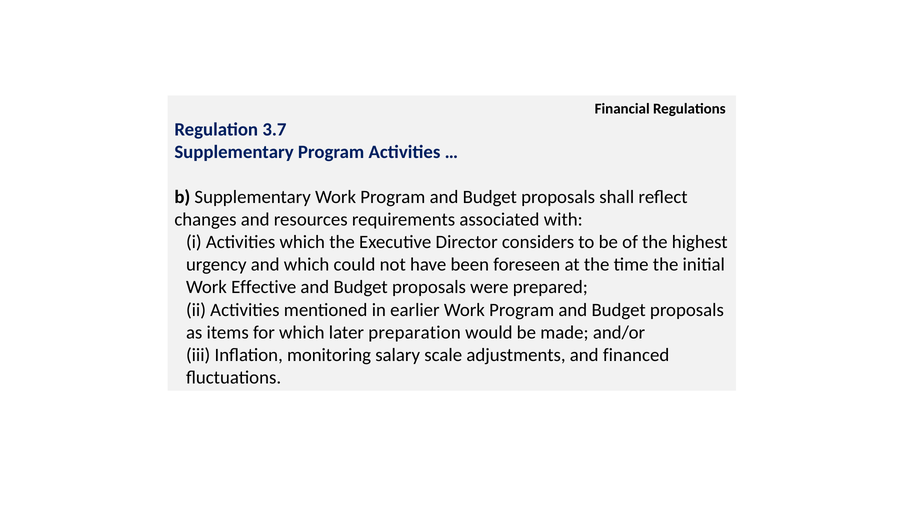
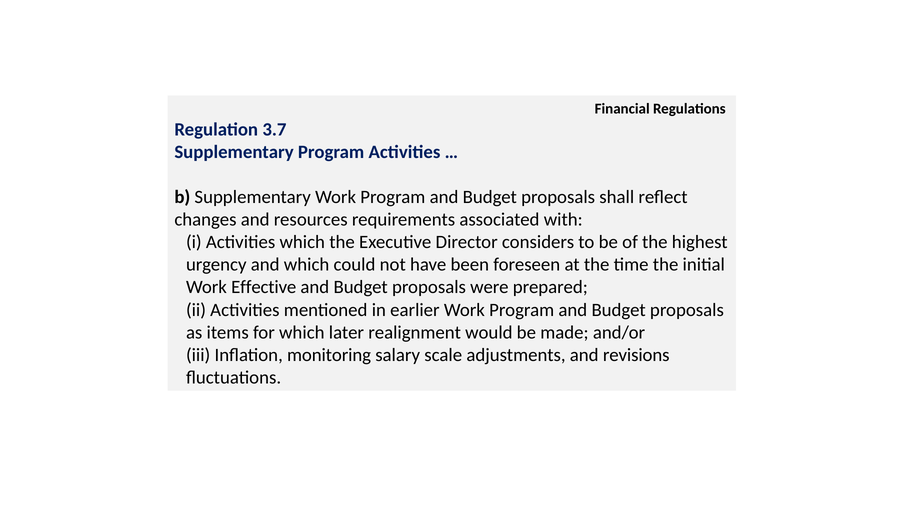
preparation: preparation -> realignment
financed: financed -> revisions
